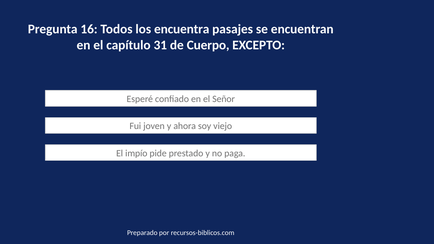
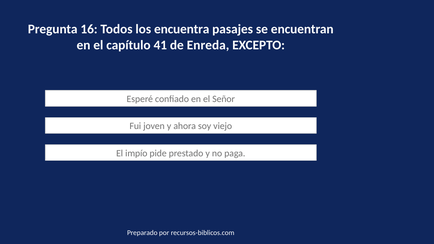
31: 31 -> 41
Cuerpo: Cuerpo -> Enreda
